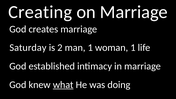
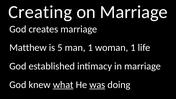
Saturday: Saturday -> Matthew
2: 2 -> 5
was underline: none -> present
